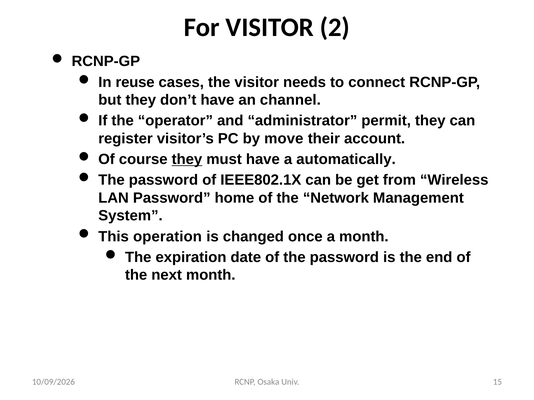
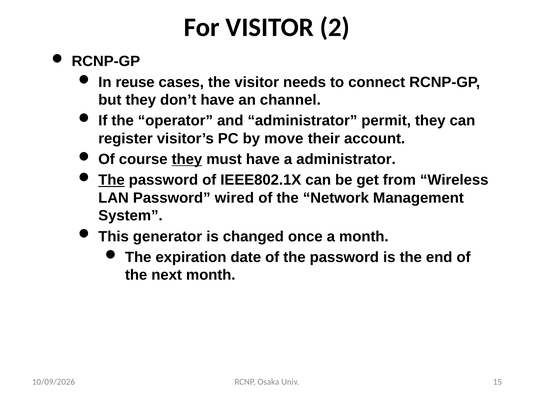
a automatically: automatically -> administrator
The at (112, 180) underline: none -> present
home: home -> wired
operation: operation -> generator
